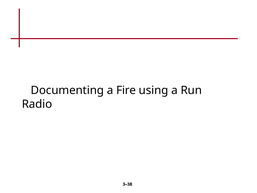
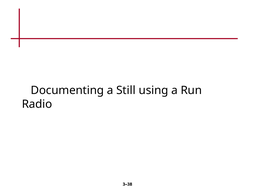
Fire: Fire -> Still
